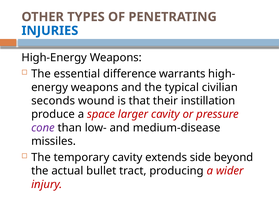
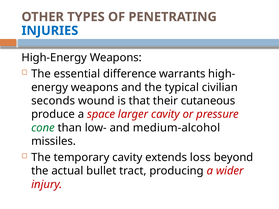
instillation: instillation -> cutaneous
cone colour: purple -> green
medium-disease: medium-disease -> medium-alcohol
side: side -> loss
